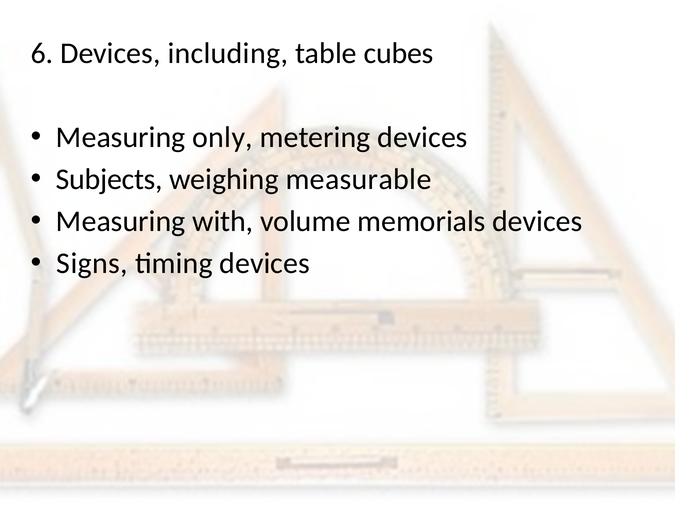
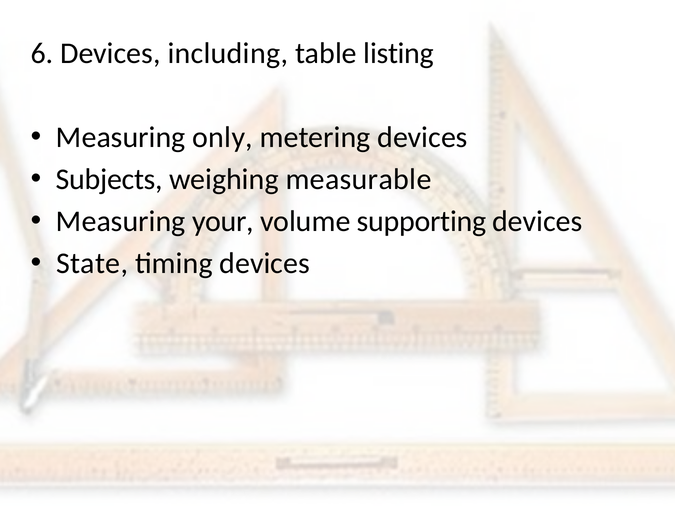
cubes: cubes -> listing
with: with -> your
memorials: memorials -> supporting
Signs: Signs -> State
